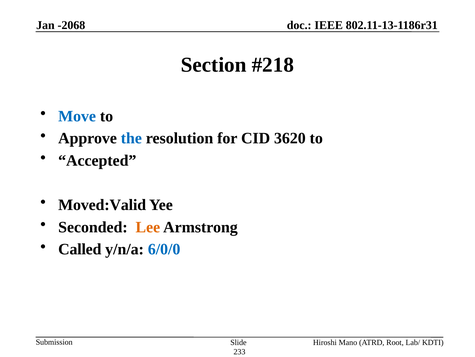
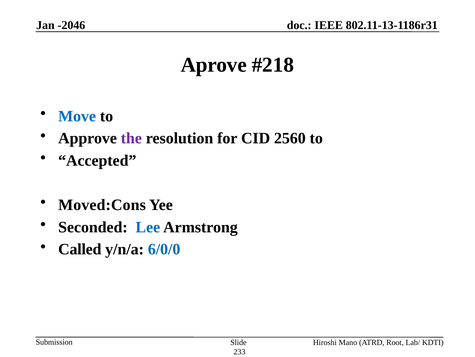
-2068: -2068 -> -2046
Section: Section -> Aprove
the colour: blue -> purple
3620: 3620 -> 2560
Moved:Valid: Moved:Valid -> Moved:Cons
Lee colour: orange -> blue
